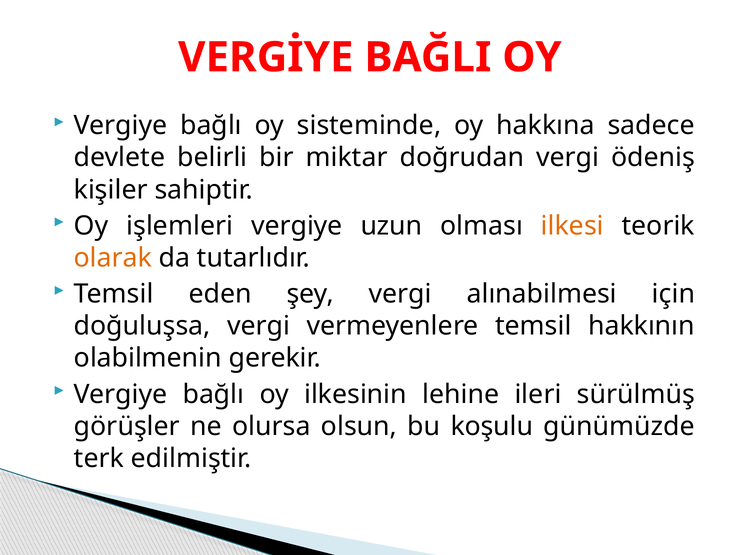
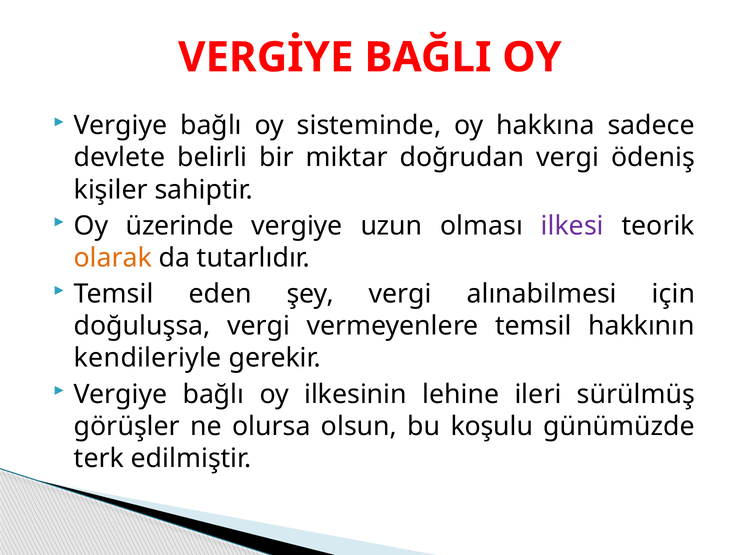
işlemleri: işlemleri -> üzerinde
ilkesi colour: orange -> purple
olabilmenin: olabilmenin -> kendileriyle
